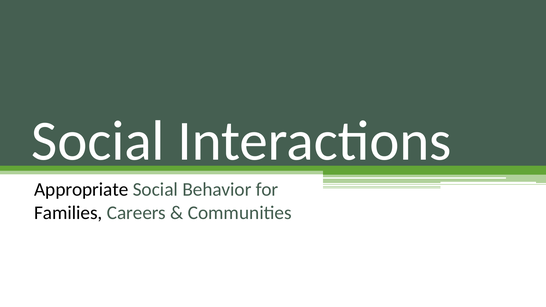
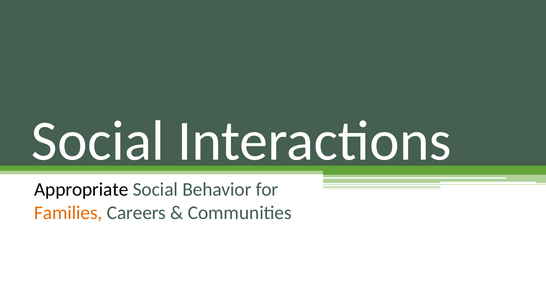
Families colour: black -> orange
